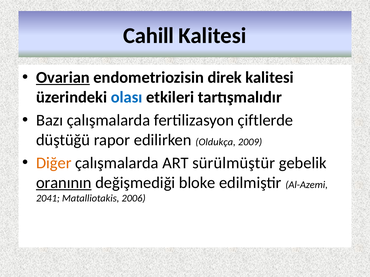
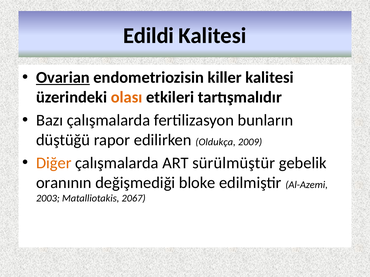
Cahill: Cahill -> Edildi
direk: direk -> killer
olası colour: blue -> orange
çiftlerde: çiftlerde -> bunların
oranının underline: present -> none
2041: 2041 -> 2003
2006: 2006 -> 2067
